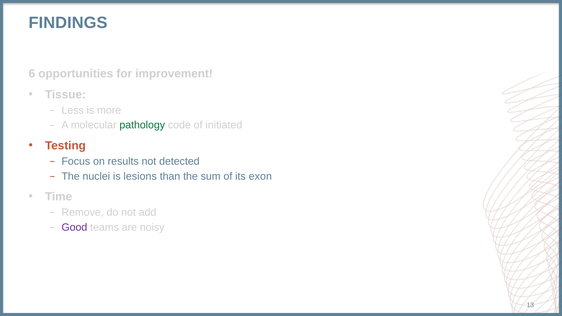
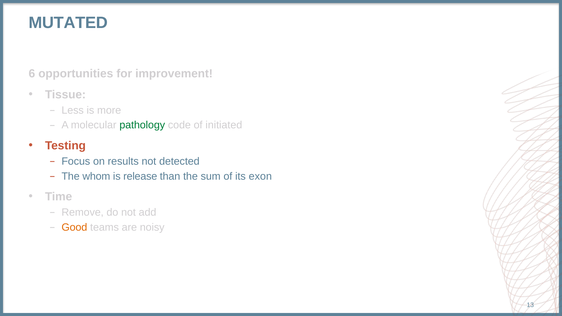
FINDINGS: FINDINGS -> MUTATED
nuclei: nuclei -> whom
lesions: lesions -> release
Good colour: purple -> orange
